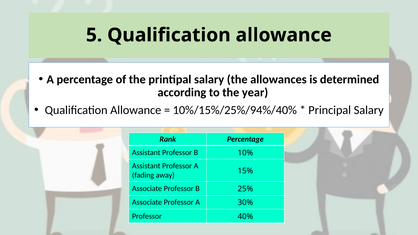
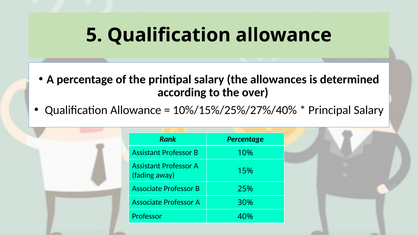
year: year -> over
10%/15%/25%/94%/40%: 10%/15%/25%/94%/40% -> 10%/15%/25%/27%/40%
